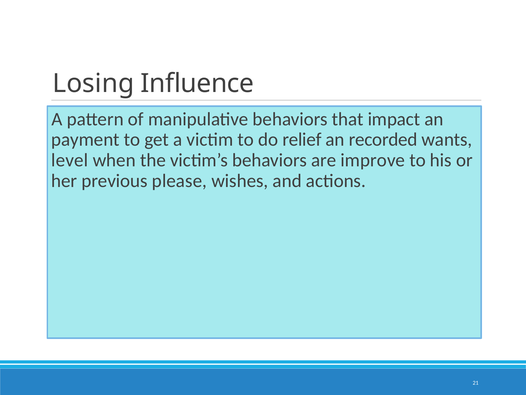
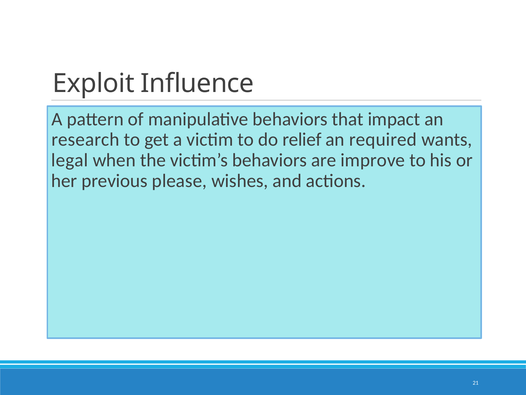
Losing: Losing -> Exploit
payment: payment -> research
recorded: recorded -> required
level: level -> legal
